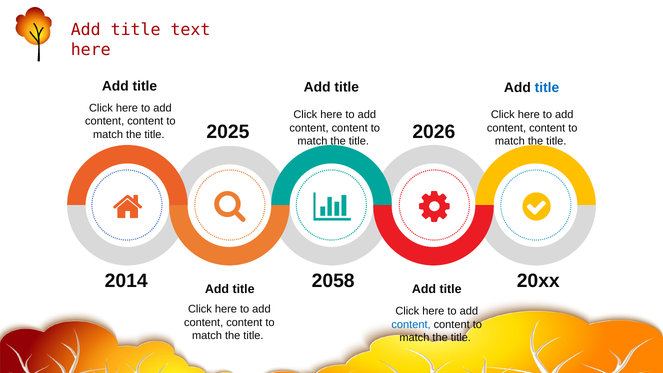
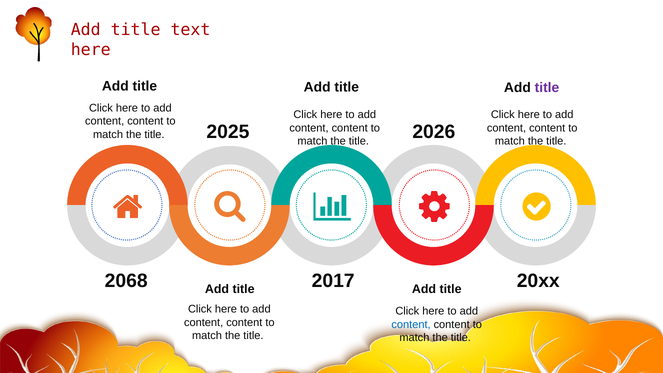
title at (547, 88) colour: blue -> purple
2014: 2014 -> 2068
2058: 2058 -> 2017
